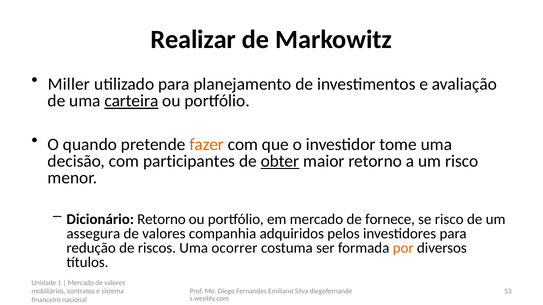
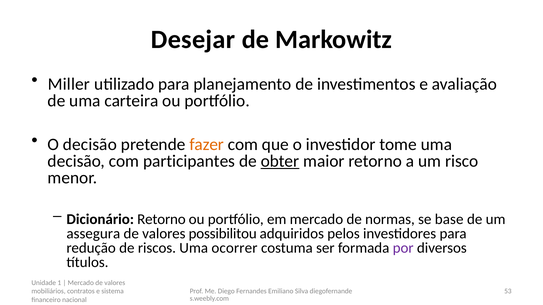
Realizar: Realizar -> Desejar
carteira underline: present -> none
O quando: quando -> decisão
fornece: fornece -> normas
se risco: risco -> base
companhia: companhia -> possibilitou
por colour: orange -> purple
